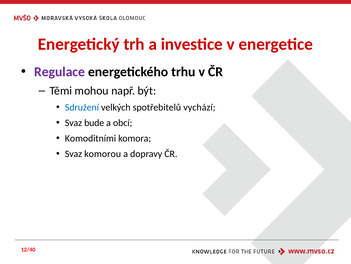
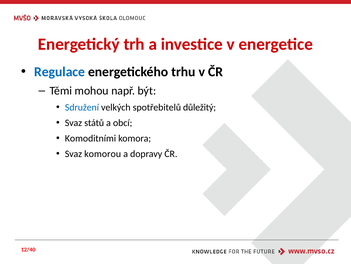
Regulace colour: purple -> blue
vychází: vychází -> důležitý
bude: bude -> států
